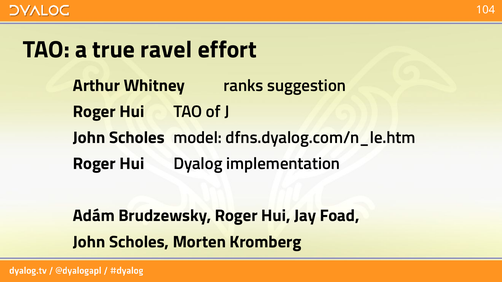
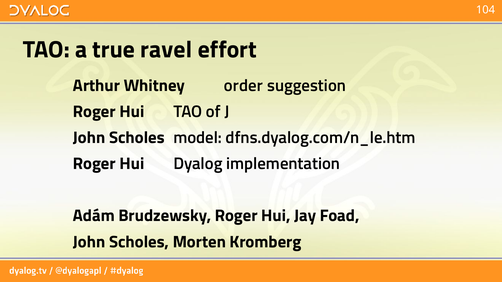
ranks: ranks -> order
